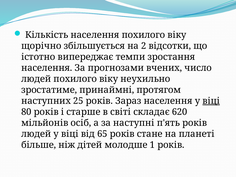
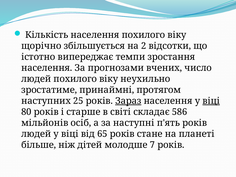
Зараз underline: none -> present
620: 620 -> 586
1: 1 -> 7
